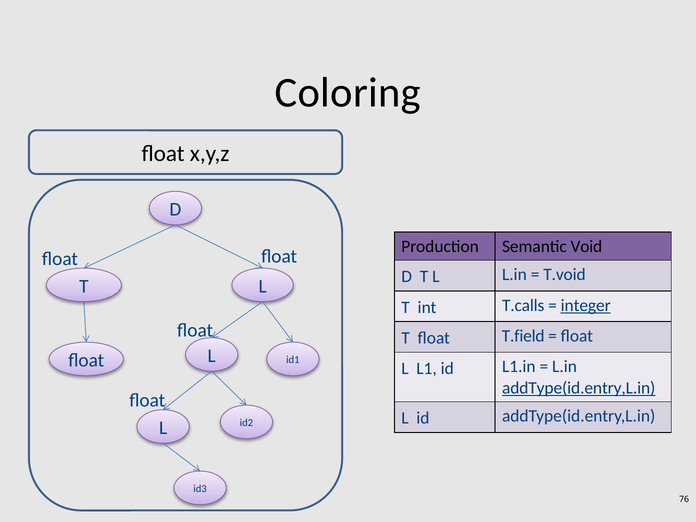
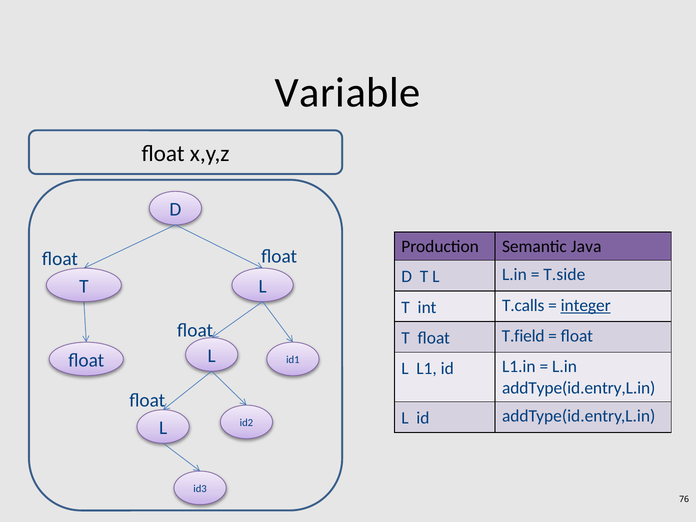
Coloring: Coloring -> Variable
Void: Void -> Java
T.void: T.void -> T.side
addType(id.entry,L.in at (579, 388) underline: present -> none
